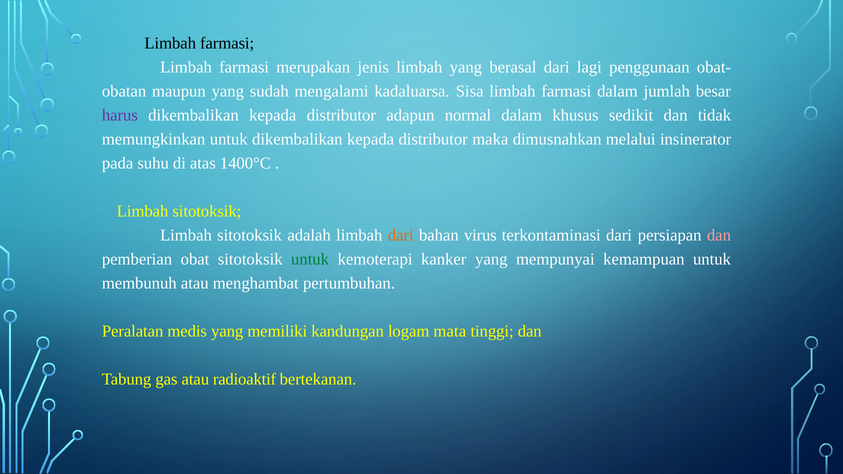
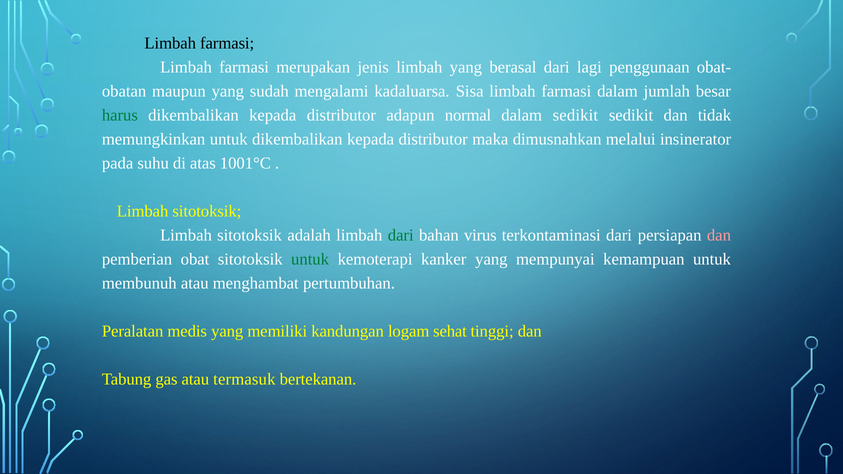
harus colour: purple -> green
dalam khusus: khusus -> sedikit
1400°C: 1400°C -> 1001°C
dari at (401, 235) colour: orange -> green
mata: mata -> sehat
radioaktif: radioaktif -> termasuk
